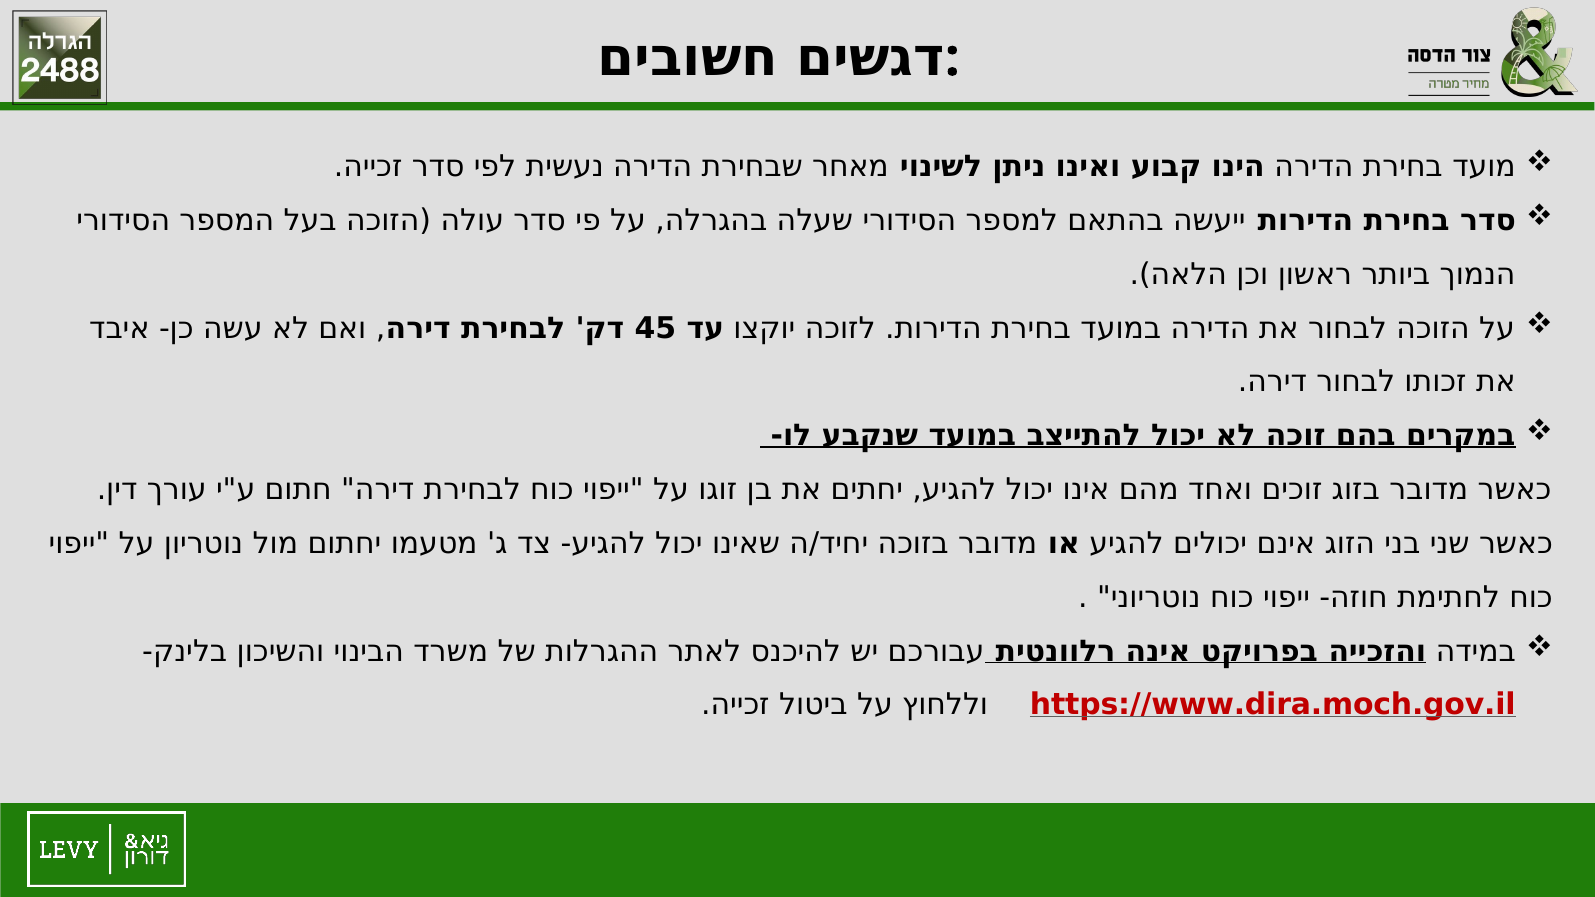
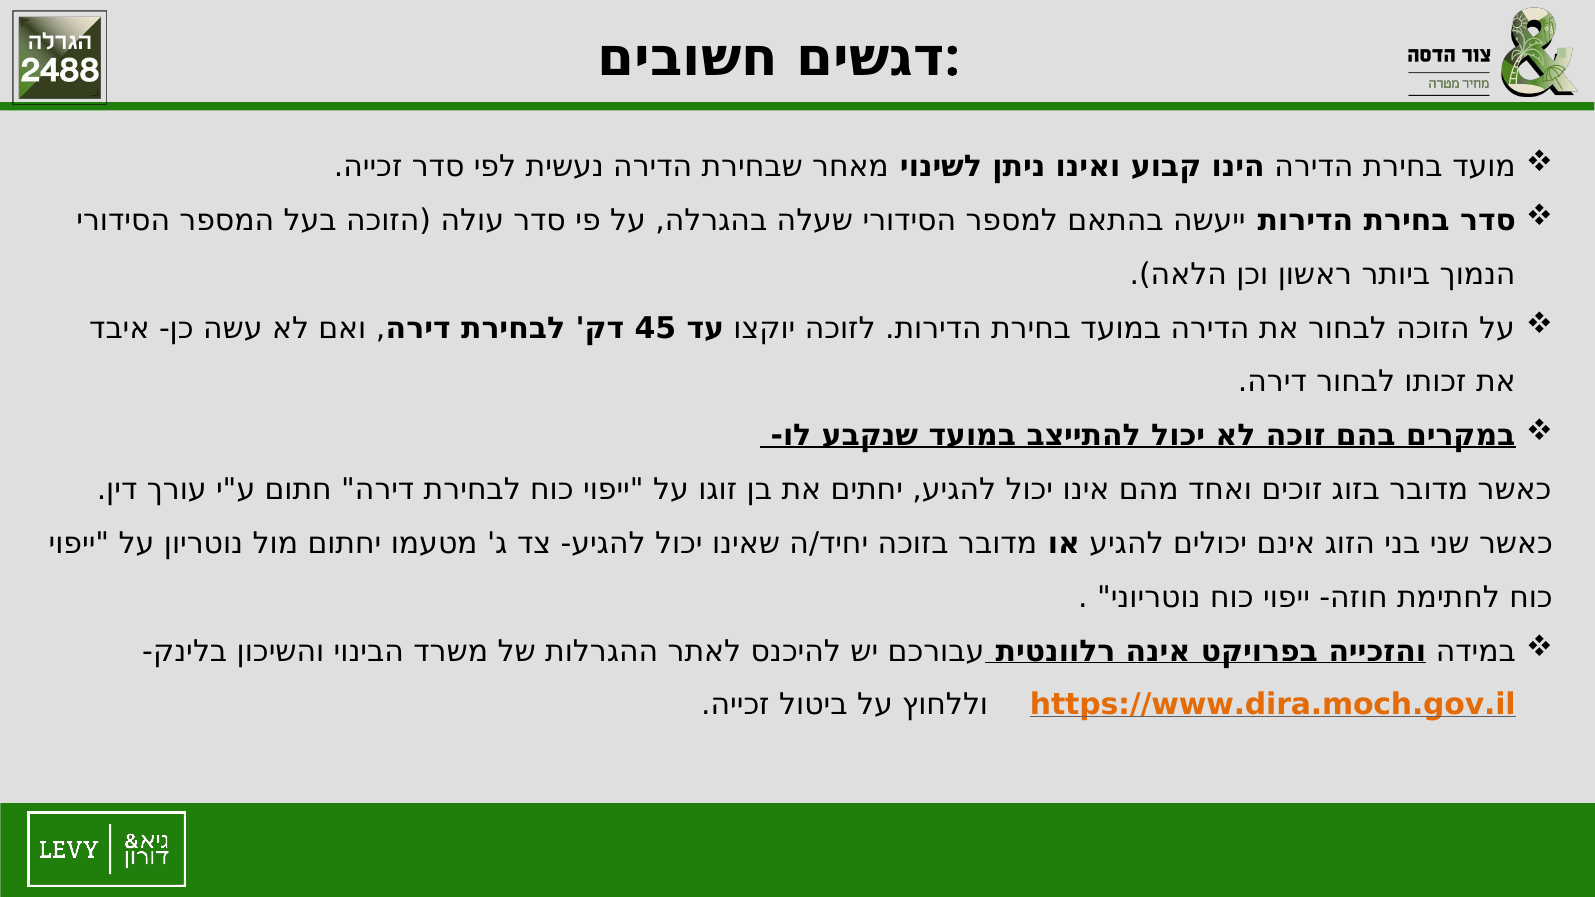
https://www.dira.moch.gov.il colour: red -> orange
